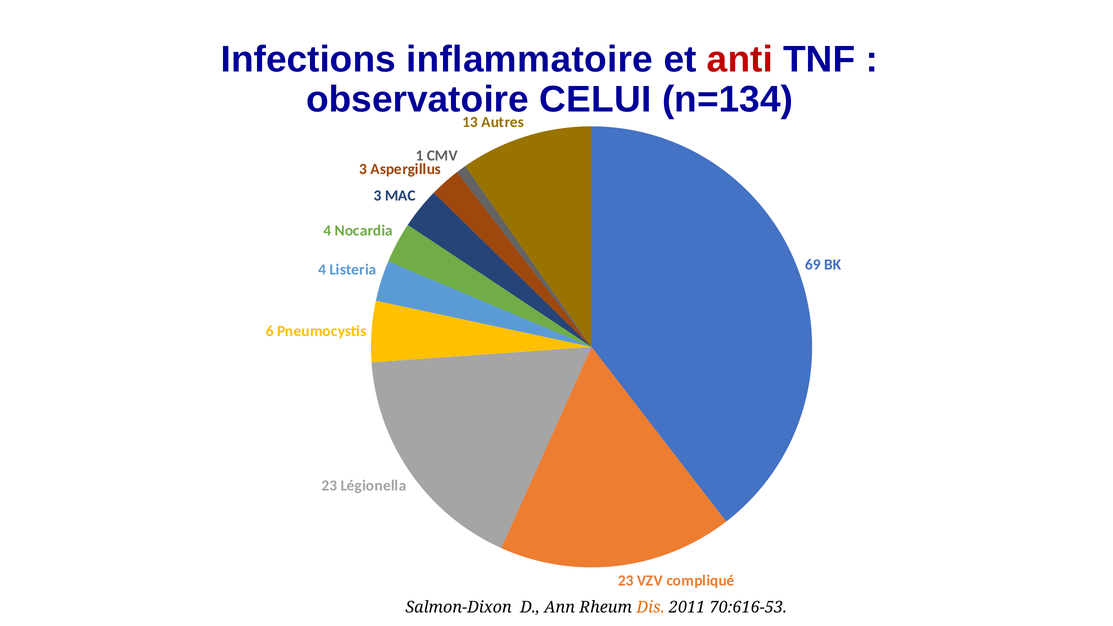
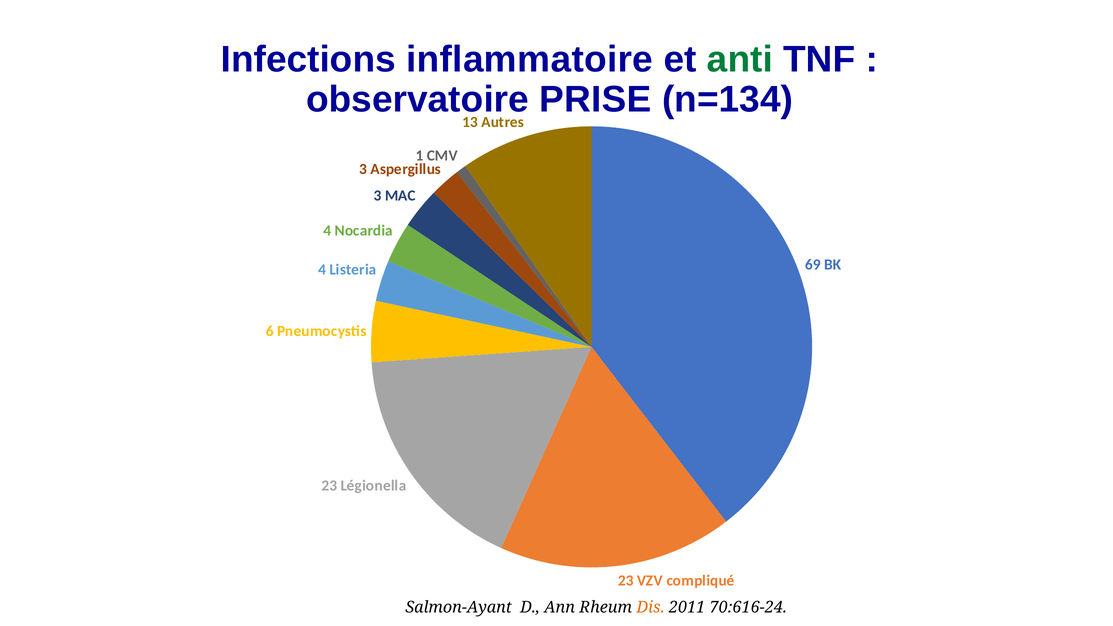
anti colour: red -> green
CELUI: CELUI -> PRISE
Salmon-Dixon: Salmon-Dixon -> Salmon-Ayant
70:616-53: 70:616-53 -> 70:616-24
